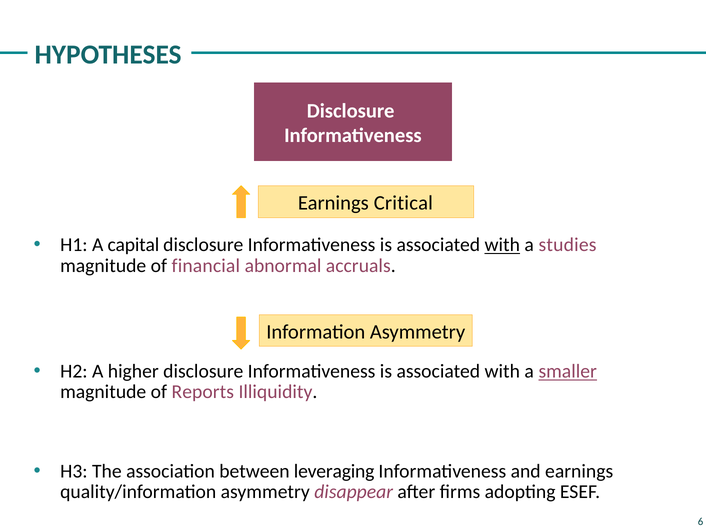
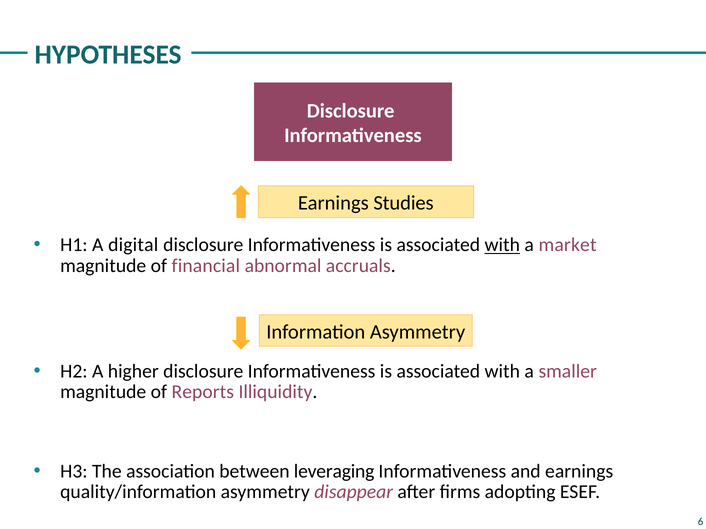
Critical: Critical -> Studies
capital: capital -> digital
studies: studies -> market
smaller underline: present -> none
